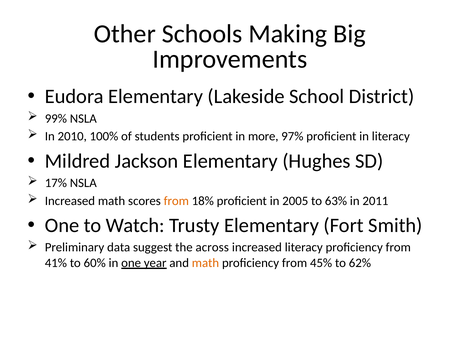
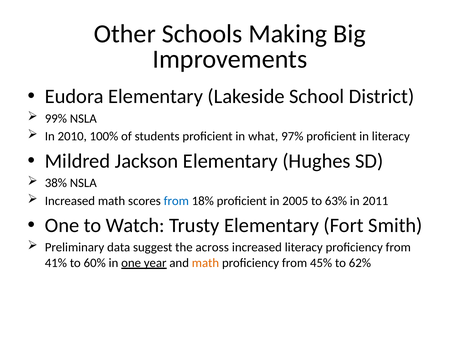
more: more -> what
17%: 17% -> 38%
from at (176, 201) colour: orange -> blue
